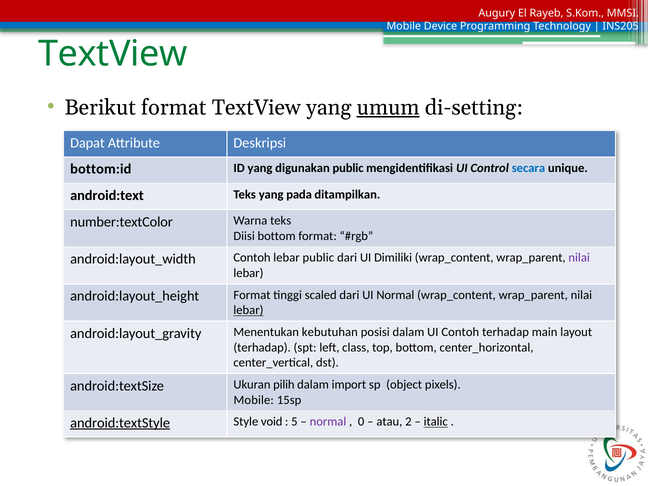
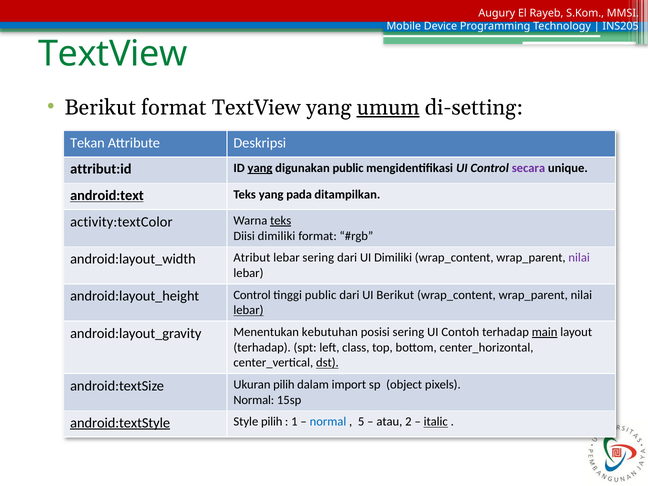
Dapat: Dapat -> Tekan
bottom:id: bottom:id -> attribut:id
yang at (260, 168) underline: none -> present
secara colour: blue -> purple
android:text underline: none -> present
number:textColor: number:textColor -> activity:textColor
teks at (281, 221) underline: none -> present
Diisi bottom: bottom -> dimiliki
Contoh at (252, 258): Contoh -> Atribut
lebar public: public -> sering
Format at (252, 295): Format -> Control
tinggi scaled: scaled -> public
UI Normal: Normal -> Berikut
posisi dalam: dalam -> sering
main underline: none -> present
dst underline: none -> present
Mobile at (254, 400): Mobile -> Normal
Style void: void -> pilih
5: 5 -> 1
normal at (328, 422) colour: purple -> blue
0: 0 -> 5
